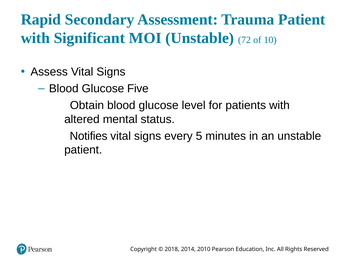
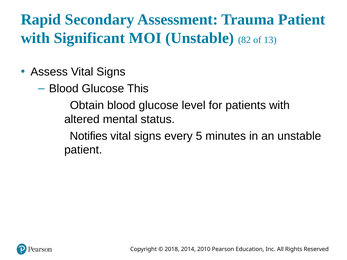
72: 72 -> 82
10: 10 -> 13
Five: Five -> This
